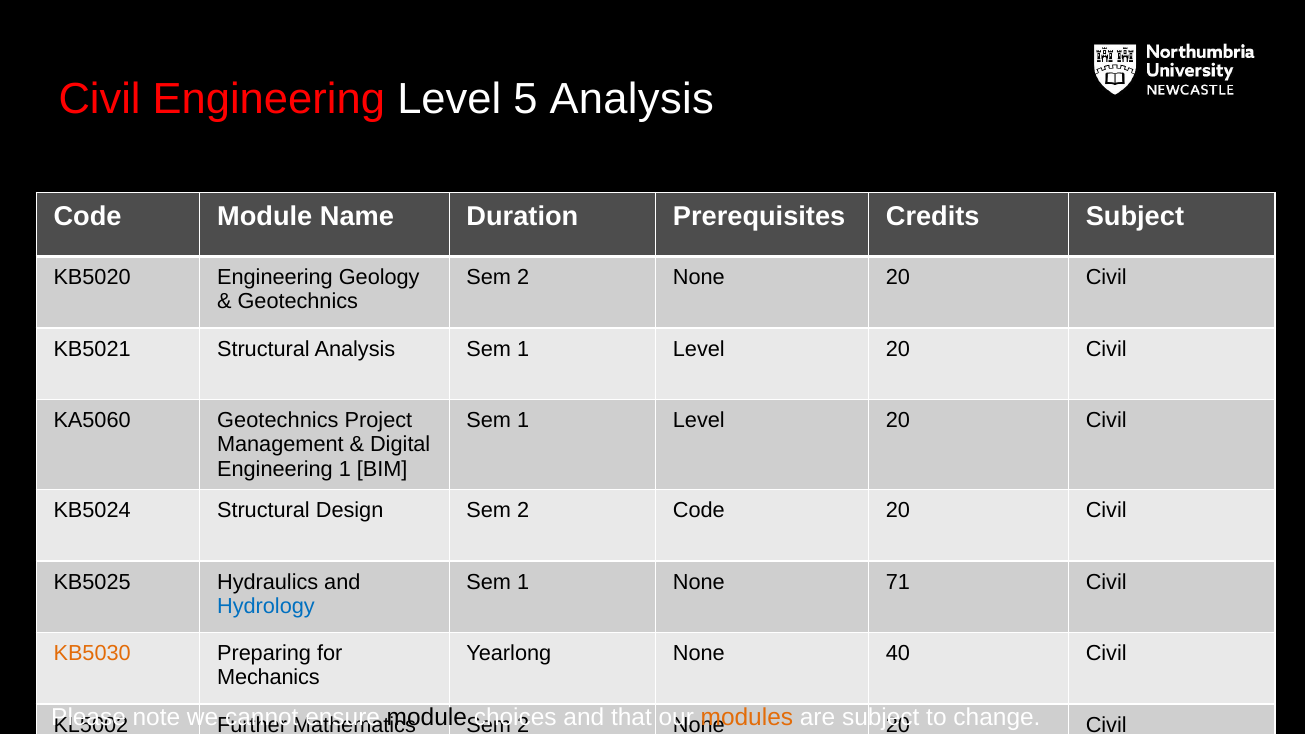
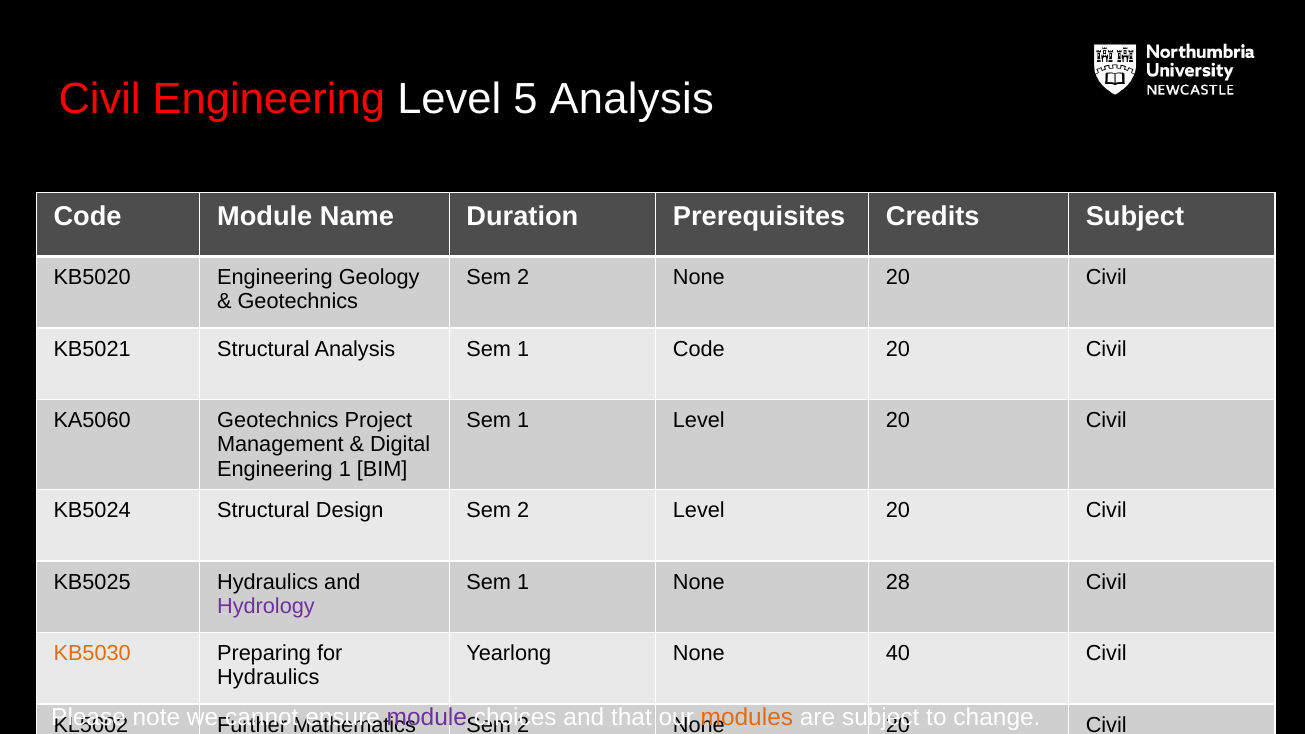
Analysis Sem 1 Level: Level -> Code
2 Code: Code -> Level
71: 71 -> 28
Hydrology colour: blue -> purple
Mechanics at (268, 678): Mechanics -> Hydraulics
module at (427, 718) colour: black -> purple
